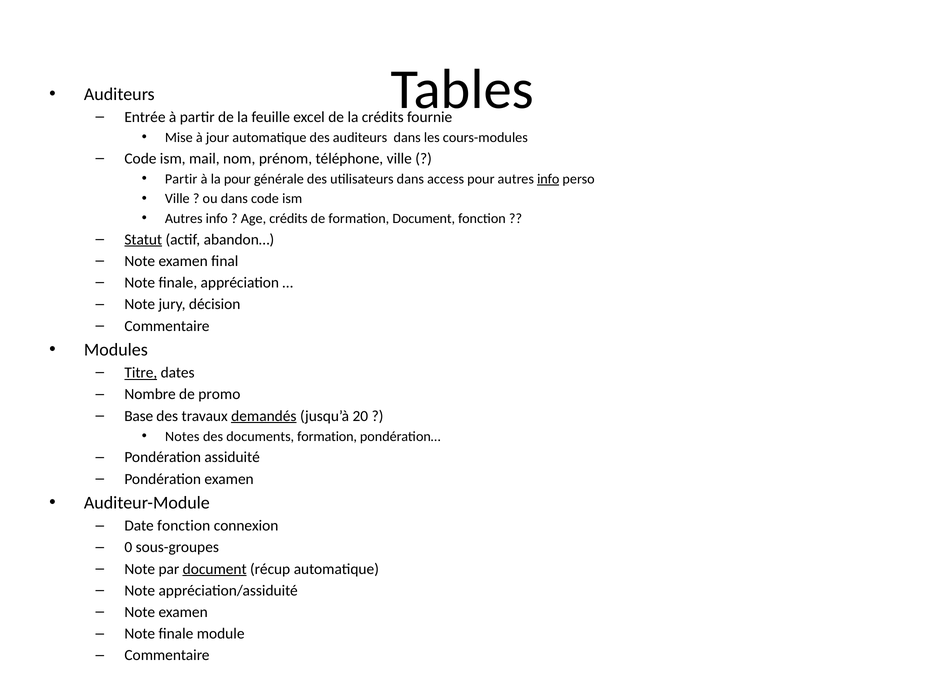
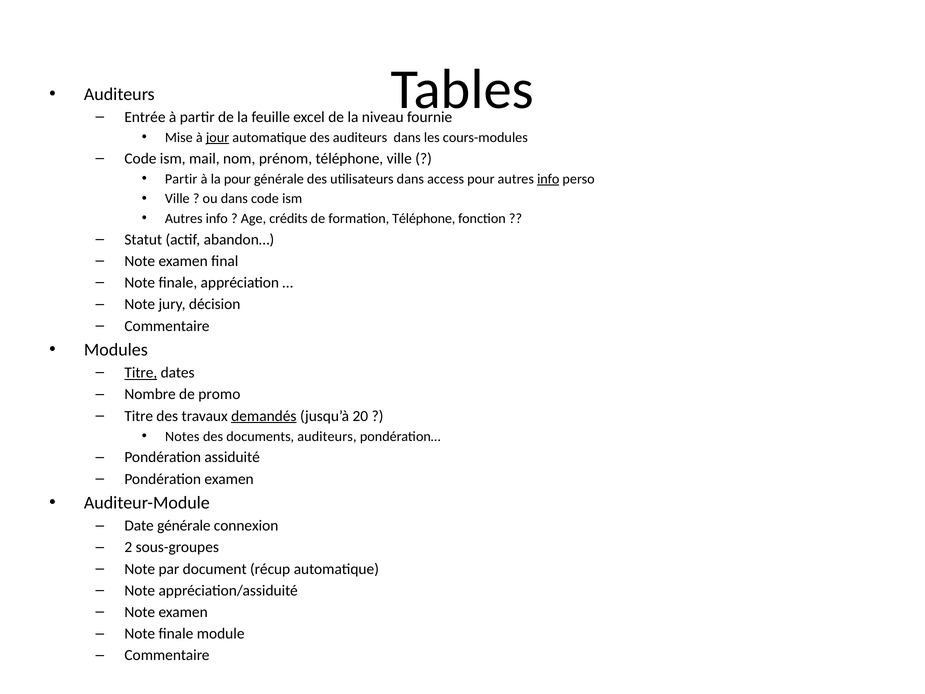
la crédits: crédits -> niveau
jour underline: none -> present
formation Document: Document -> Téléphone
Statut underline: present -> none
Base at (139, 416): Base -> Titre
documents formation: formation -> auditeurs
Date fonction: fonction -> générale
0: 0 -> 2
document at (215, 569) underline: present -> none
